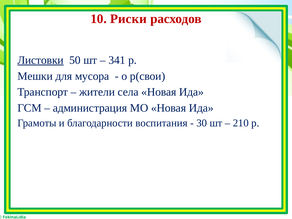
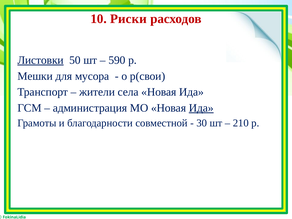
341: 341 -> 590
Ида at (201, 108) underline: none -> present
воспитания: воспитания -> совместной
